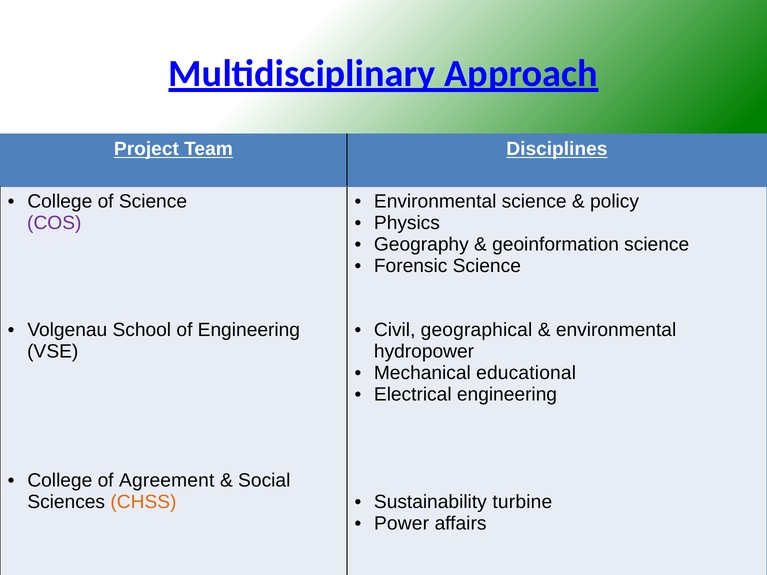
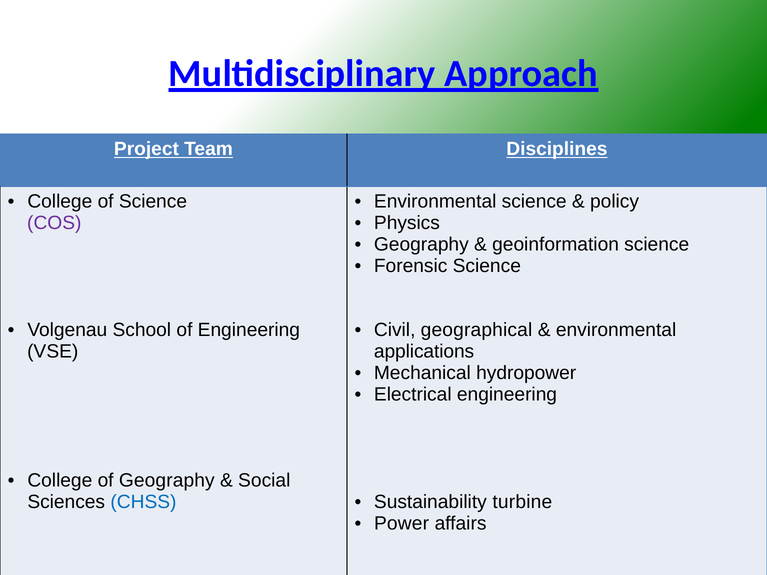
hydropower: hydropower -> applications
educational: educational -> hydropower
of Agreement: Agreement -> Geography
CHSS colour: orange -> blue
